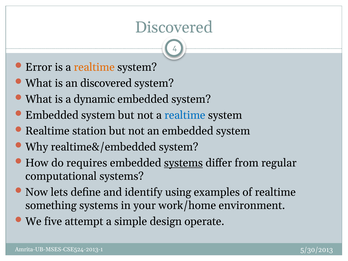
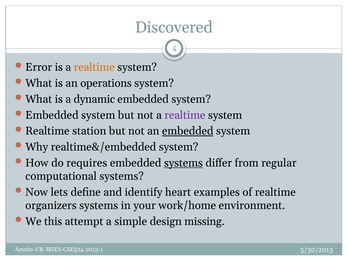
an discovered: discovered -> operations
realtime at (185, 115) colour: blue -> purple
embedded at (188, 131) underline: none -> present
using: using -> heart
something: something -> organizers
five: five -> this
operate: operate -> missing
